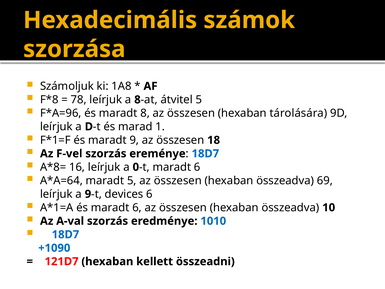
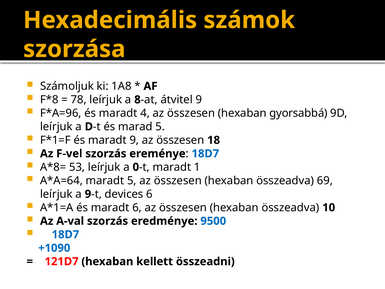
átvitel 5: 5 -> 9
maradt 8: 8 -> 4
tárolására: tárolására -> gyorsabbá
marad 1: 1 -> 5
16: 16 -> 53
6 at (197, 167): 6 -> 1
1010: 1010 -> 9500
